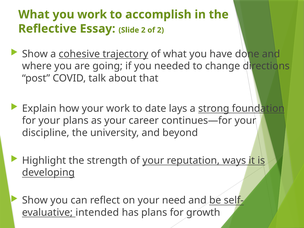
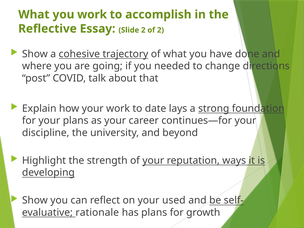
need: need -> used
intended: intended -> rationale
